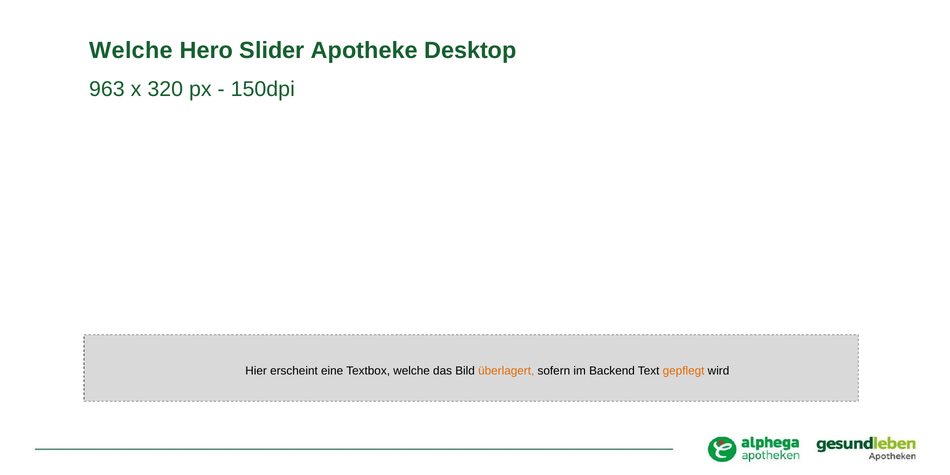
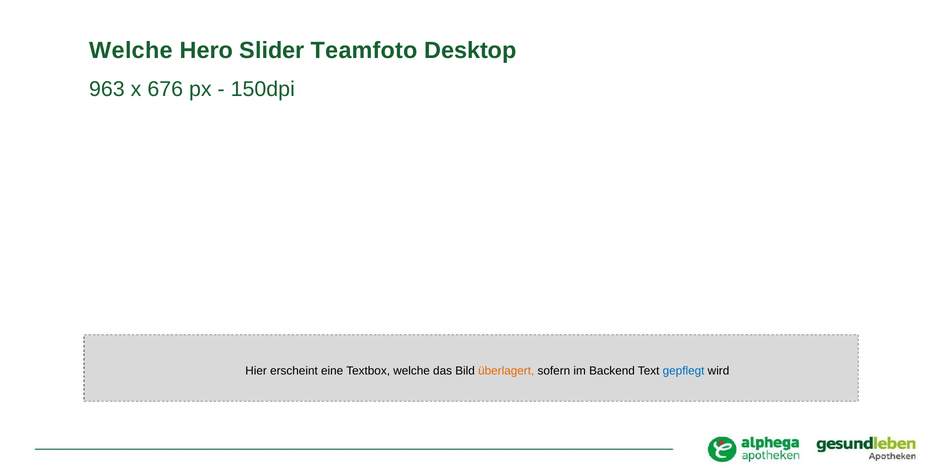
Apotheke: Apotheke -> Teamfoto
320: 320 -> 676
gepflegt colour: orange -> blue
